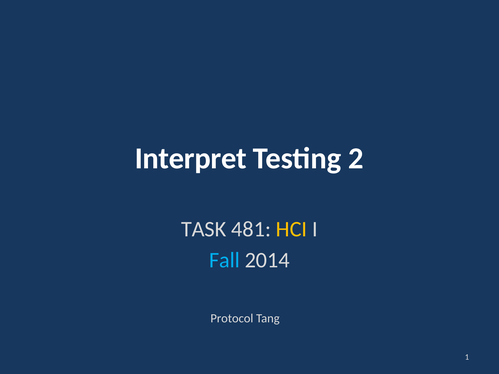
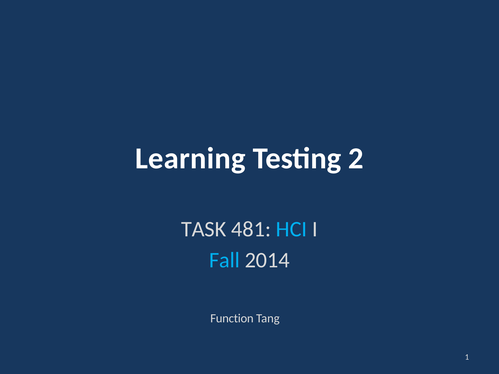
Interpret: Interpret -> Learning
HCI colour: yellow -> light blue
Protocol: Protocol -> Function
